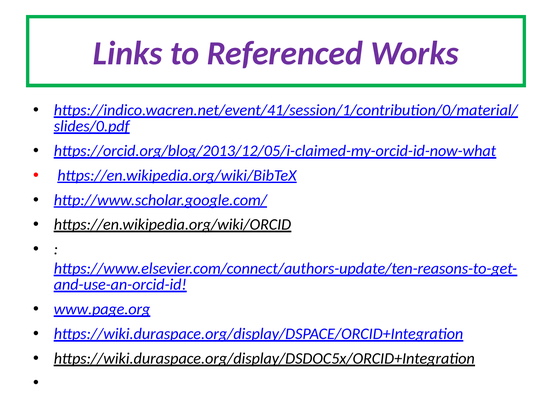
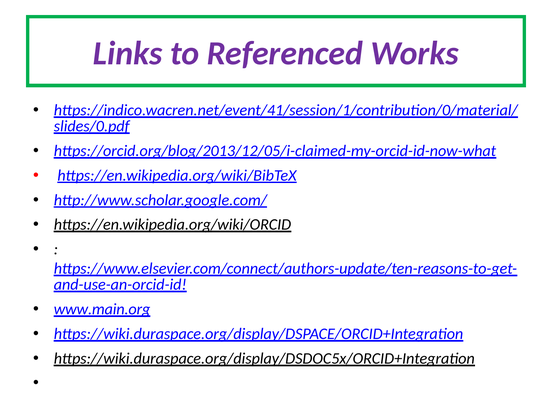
www.page.org: www.page.org -> www.main.org
